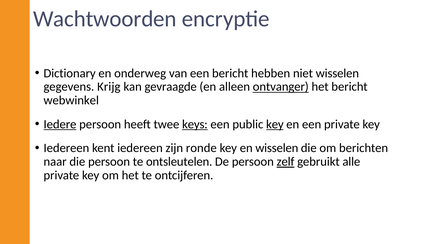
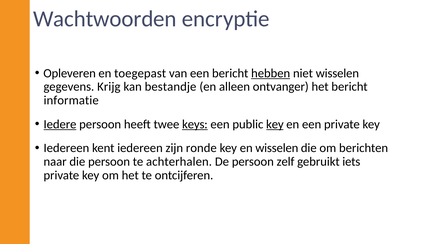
Dictionary: Dictionary -> Opleveren
onderweg: onderweg -> toegepast
hebben underline: none -> present
gevraagde: gevraagde -> bestandje
ontvanger underline: present -> none
webwinkel: webwinkel -> informatie
ontsleutelen: ontsleutelen -> achterhalen
zelf underline: present -> none
alle: alle -> iets
